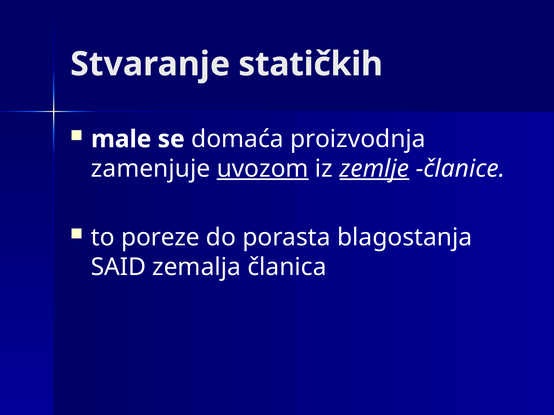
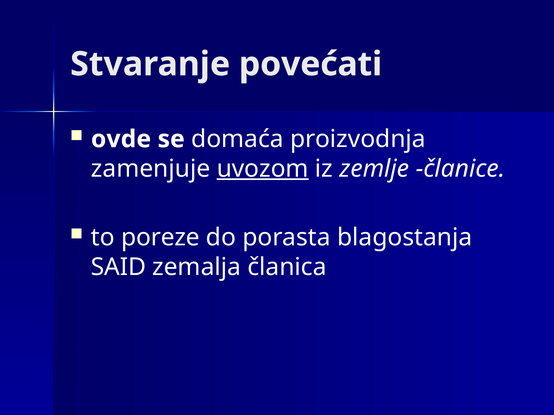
statičkih: statičkih -> povećati
male: male -> ovde
zemlje underline: present -> none
